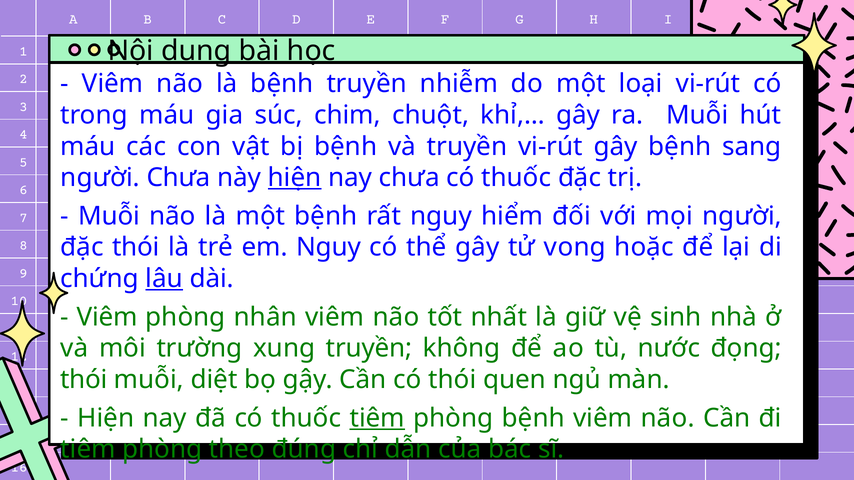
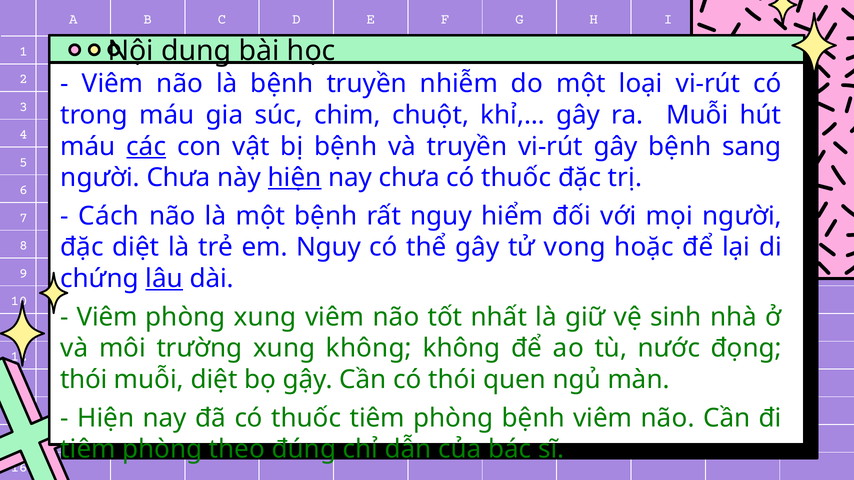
các underline: none -> present
Muỗi at (109, 216): Muỗi -> Cách
đặc thói: thói -> diệt
phòng nhân: nhân -> xung
xung truyền: truyền -> không
tiêm at (377, 418) underline: present -> none
